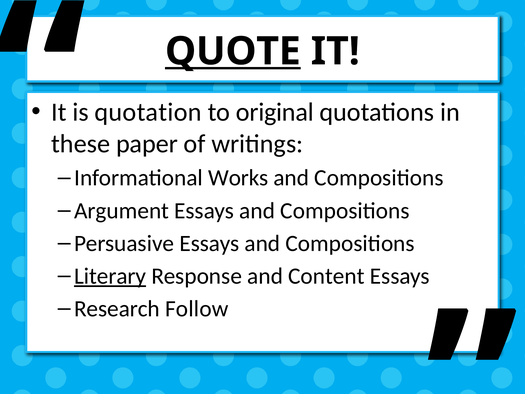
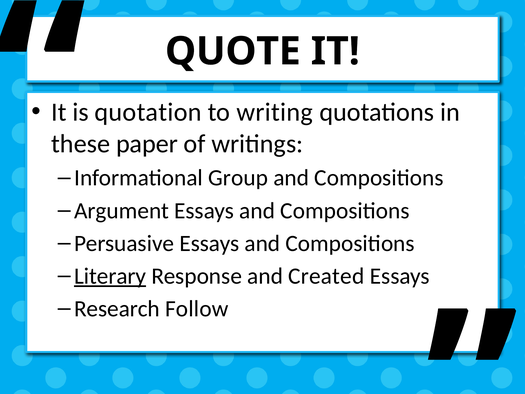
QUOTE underline: present -> none
original: original -> writing
Works: Works -> Group
Content: Content -> Created
